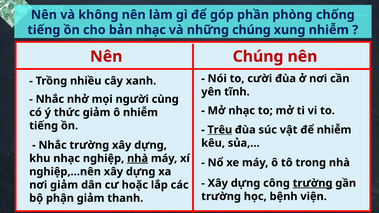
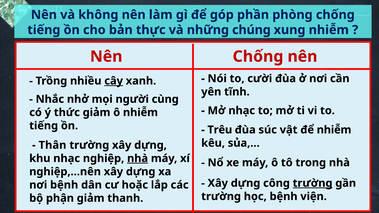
bản nhạc: nhạc -> thực
Nên Chúng: Chúng -> Chống
cây underline: none -> present
Trêu underline: present -> none
Nhắc at (53, 145): Nhắc -> Thân
nơi giảm: giảm -> bệnh
